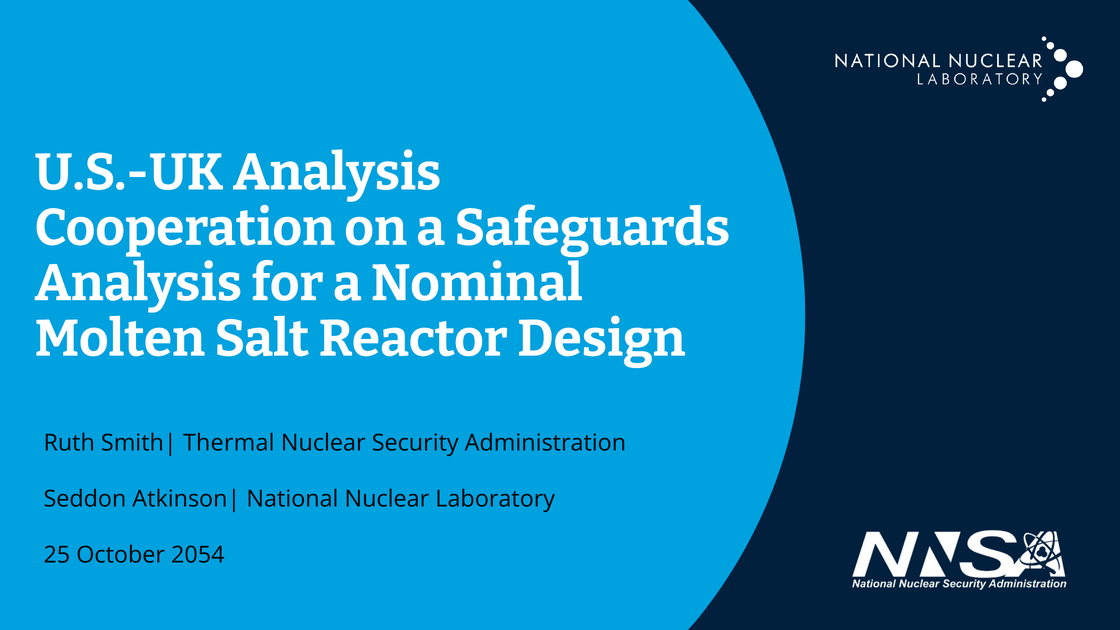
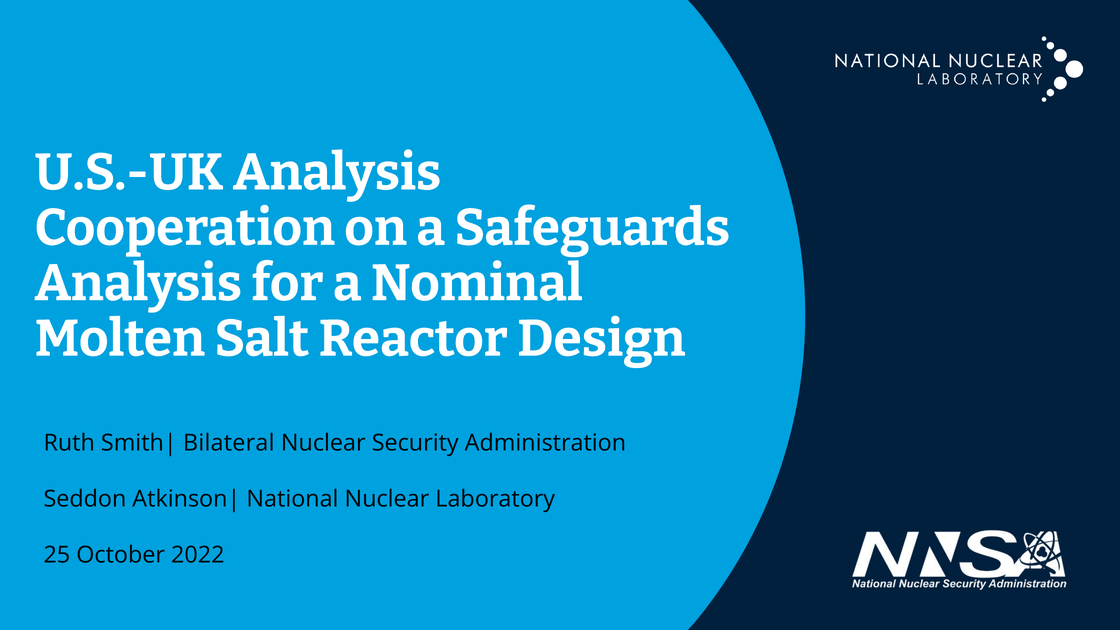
Thermal: Thermal -> Bilateral
2054: 2054 -> 2022
